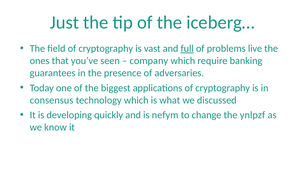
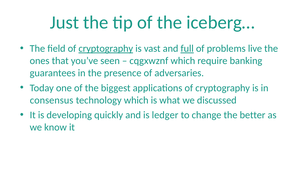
cryptography at (106, 48) underline: none -> present
company: company -> cqgxwznf
nefym: nefym -> ledger
ynlpzf: ynlpzf -> better
